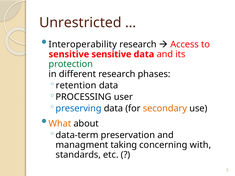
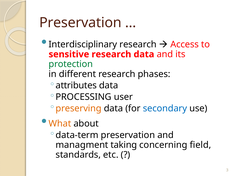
Unrestricted at (80, 23): Unrestricted -> Preservation
Interoperability: Interoperability -> Interdisciplinary
sensitive sensitive: sensitive -> research
retention: retention -> attributes
preserving colour: blue -> orange
secondary colour: orange -> blue
with: with -> field
